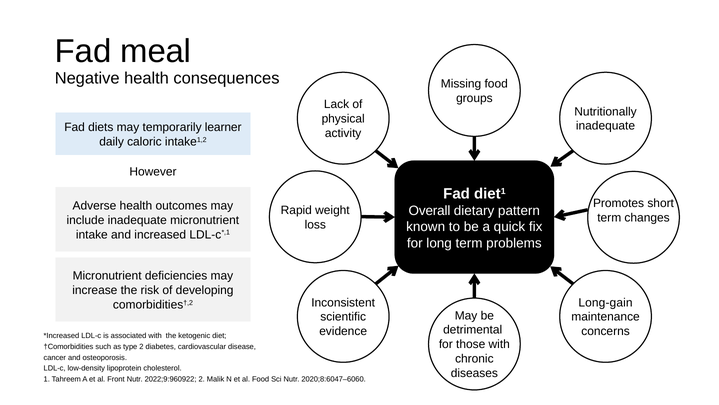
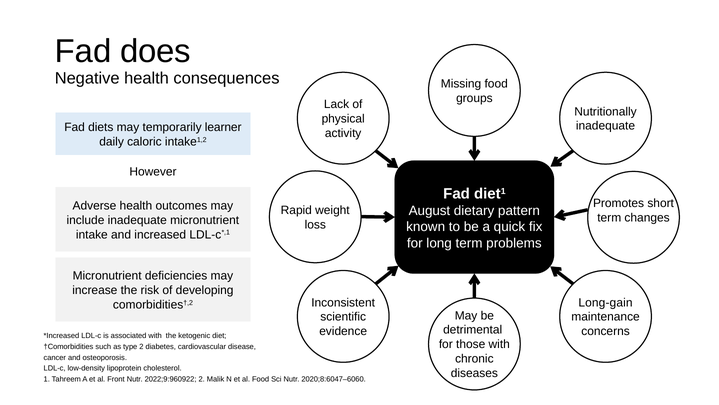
meal: meal -> does
Overall: Overall -> August
